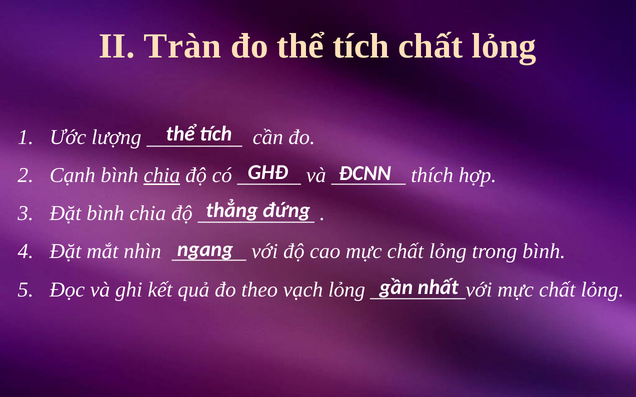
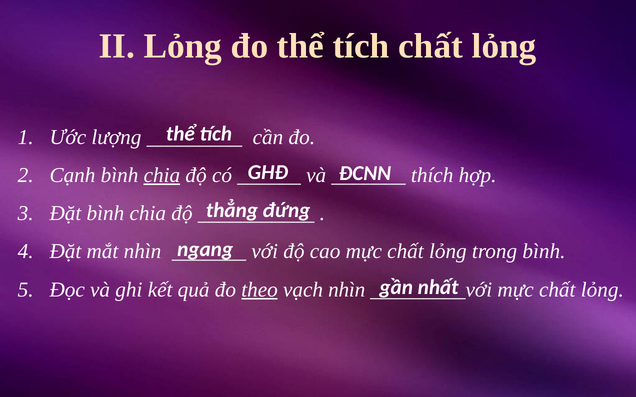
II Tràn: Tràn -> Lỏng
theo underline: none -> present
vạch lỏng: lỏng -> nhìn
